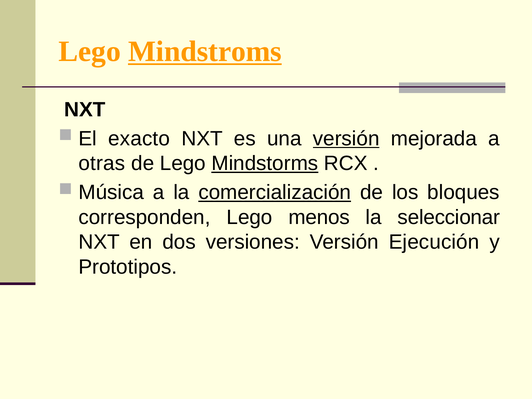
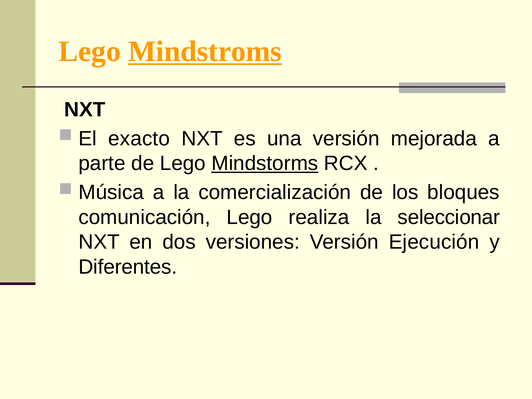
versión at (346, 139) underline: present -> none
otras: otras -> parte
comercialización underline: present -> none
corresponden: corresponden -> comunicación
menos: menos -> realiza
Prototipos: Prototipos -> Diferentes
